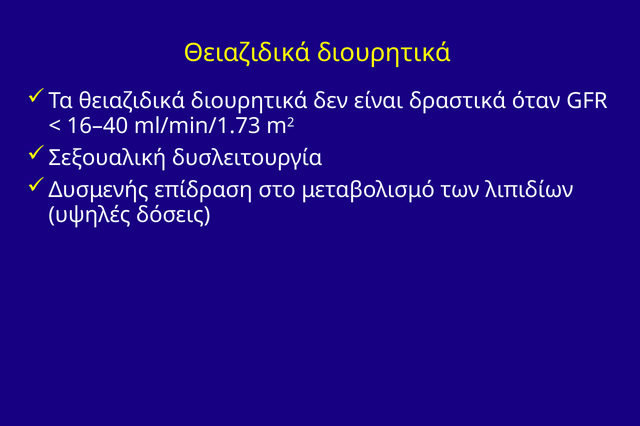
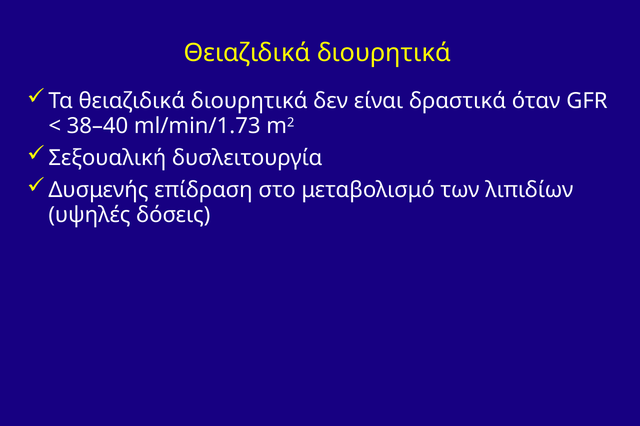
16–40: 16–40 -> 38–40
